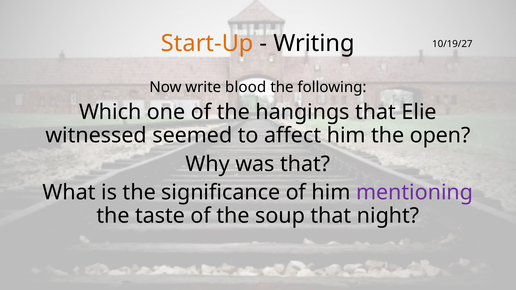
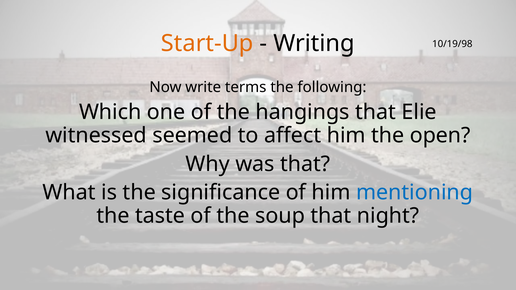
10/19/27: 10/19/27 -> 10/19/98
blood: blood -> terms
mentioning colour: purple -> blue
